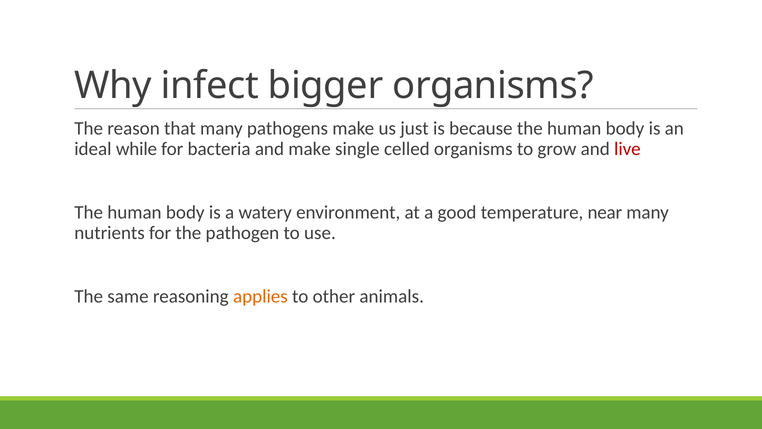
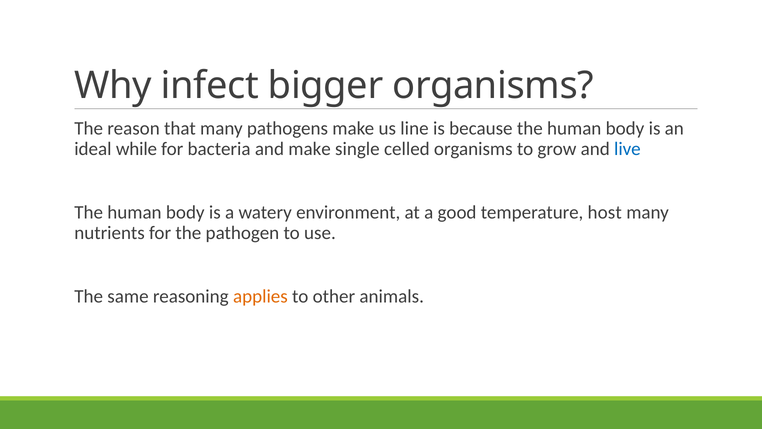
just: just -> line
live colour: red -> blue
near: near -> host
